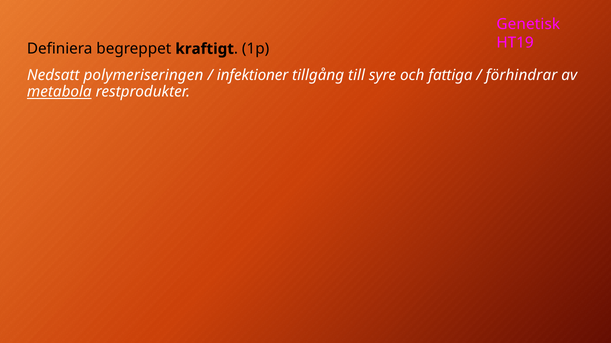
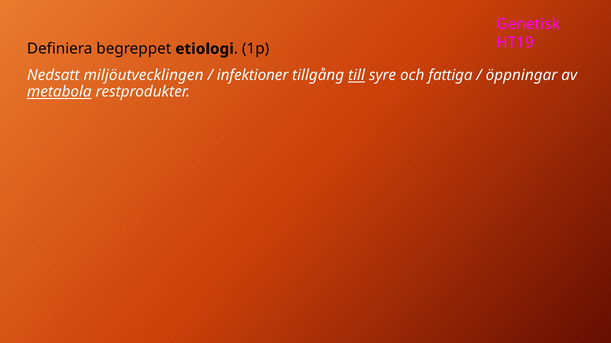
kraftigt: kraftigt -> etiologi
polymeriseringen: polymeriseringen -> miljöutvecklingen
till underline: none -> present
förhindrar: förhindrar -> öppningar
